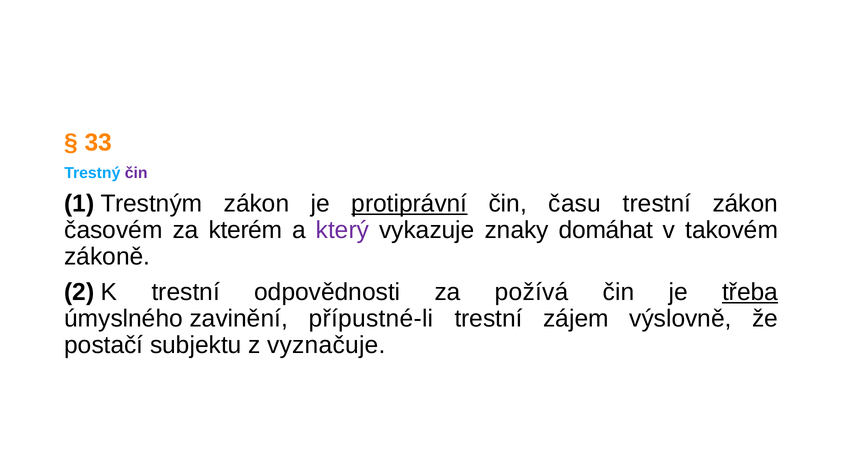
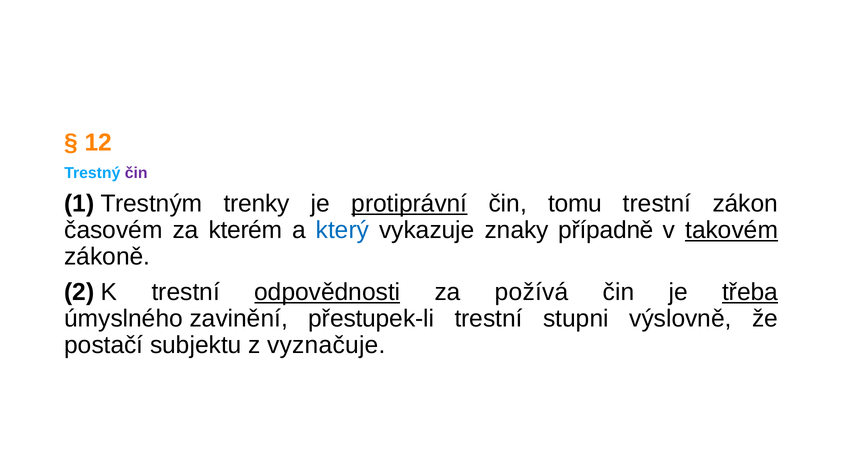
33: 33 -> 12
Trestným zákon: zákon -> trenky
času: času -> tomu
který colour: purple -> blue
domáhat: domáhat -> případně
takovém underline: none -> present
odpovědnosti underline: none -> present
přípustné-li: přípustné-li -> přestupek-li
zájem: zájem -> stupni
